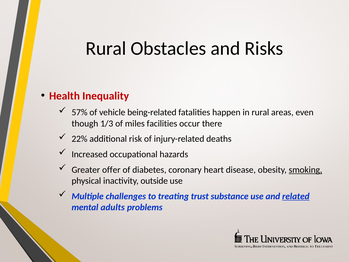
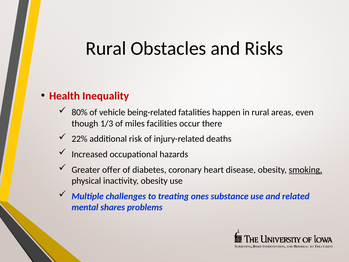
57%: 57% -> 80%
inactivity outside: outside -> obesity
trust: trust -> ones
related underline: present -> none
adults: adults -> shares
